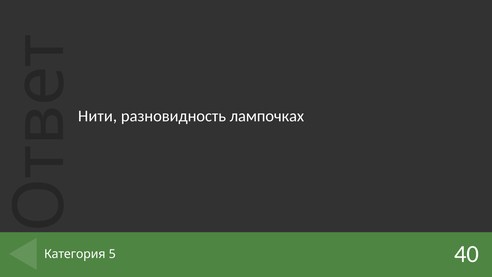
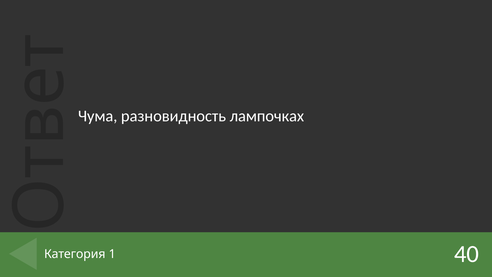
Нити: Нити -> Чума
5: 5 -> 1
